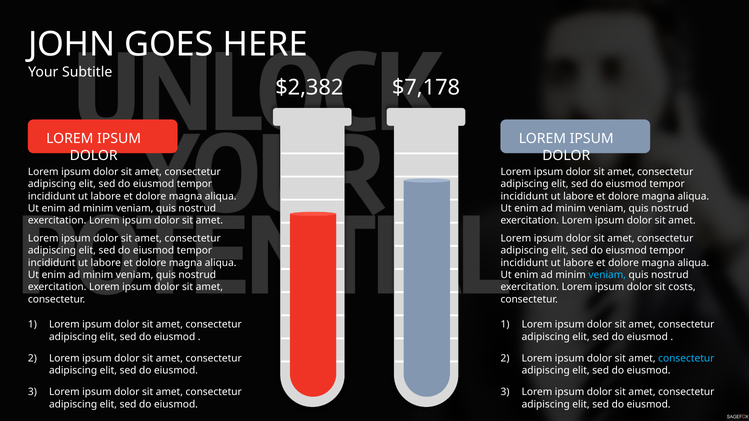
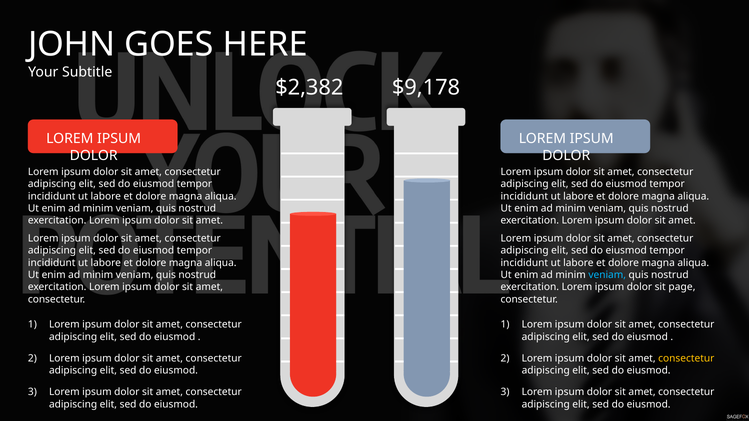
$7,178: $7,178 -> $9,178
costs: costs -> page
consectetur at (686, 359) colour: light blue -> yellow
